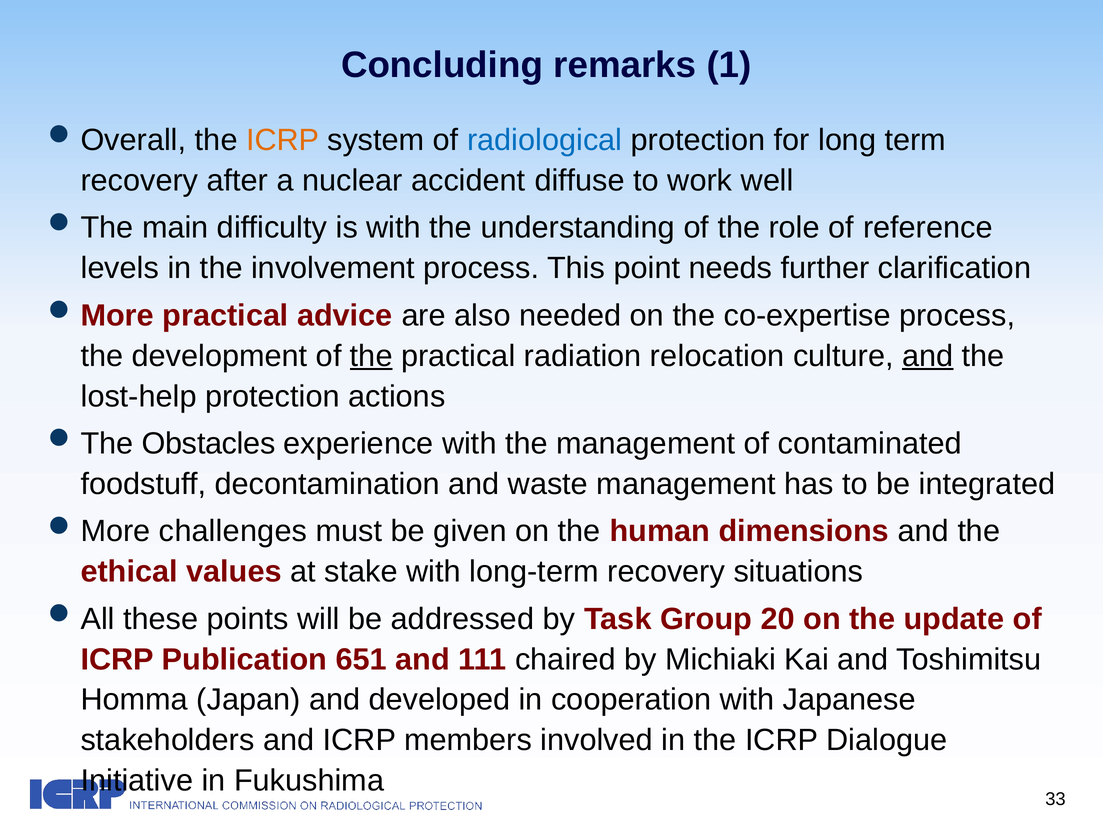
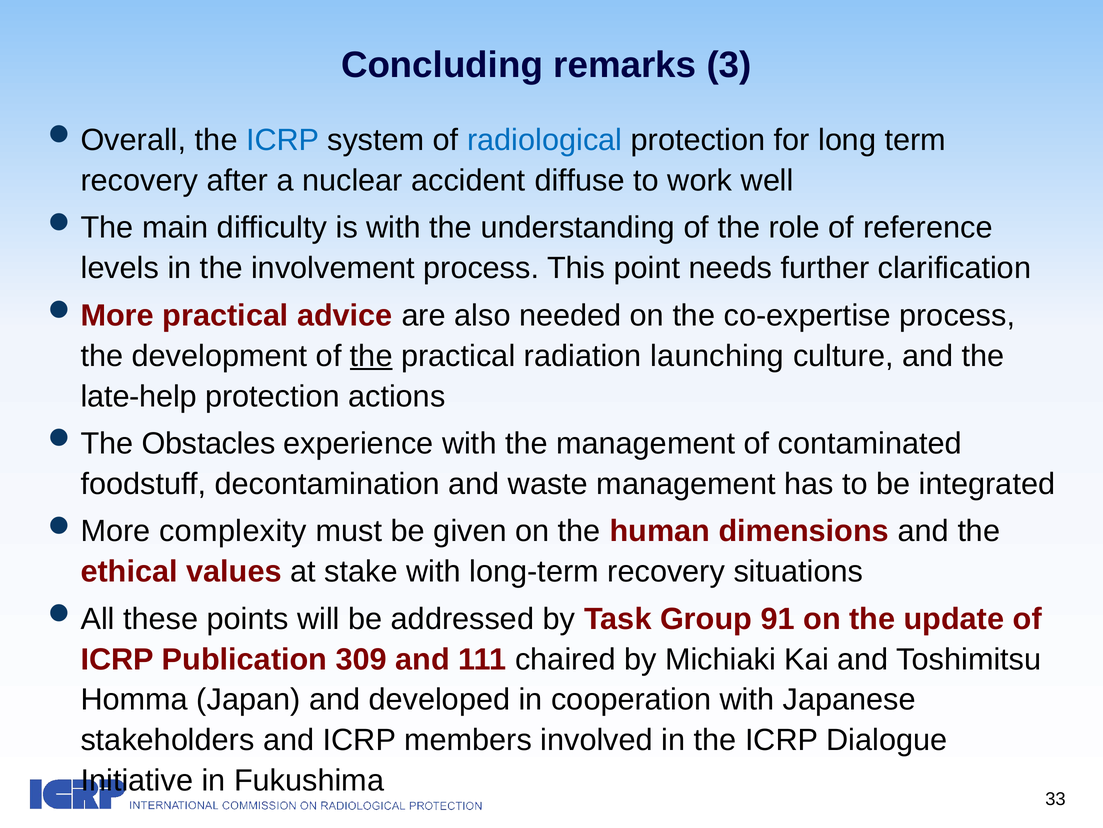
1: 1 -> 3
ICRP at (283, 140) colour: orange -> blue
relocation: relocation -> launching
and at (928, 356) underline: present -> none
lost-help: lost-help -> late-help
challenges: challenges -> complexity
20: 20 -> 91
651: 651 -> 309
